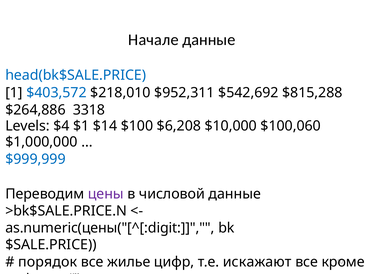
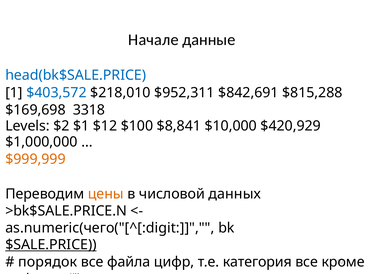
$542,692: $542,692 -> $842,691
$264,886: $264,886 -> $169,698
$4: $4 -> $2
$14: $14 -> $12
$6,208: $6,208 -> $8,841
$100,060: $100,060 -> $420,929
$999,999 colour: blue -> orange
цены colour: purple -> orange
числовой данные: данные -> данных
as.numeric(цены("[^[:digit: as.numeric(цены("[^[:digit -> as.numeric(чего("[^[:digit
$SALE.PRICE underline: none -> present
жилье: жилье -> файла
искажают: искажают -> категория
